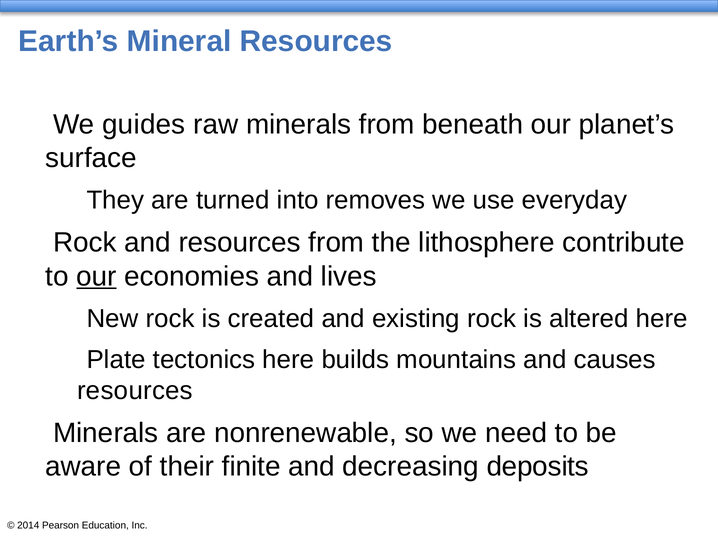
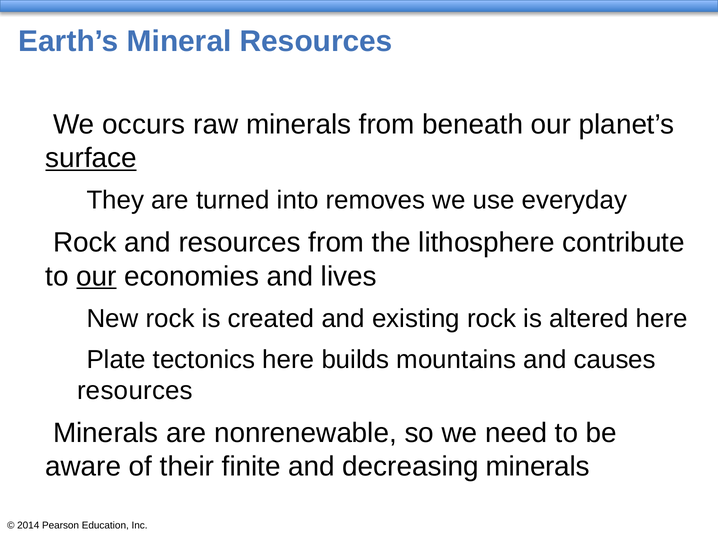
guides: guides -> occurs
surface underline: none -> present
decreasing deposits: deposits -> minerals
